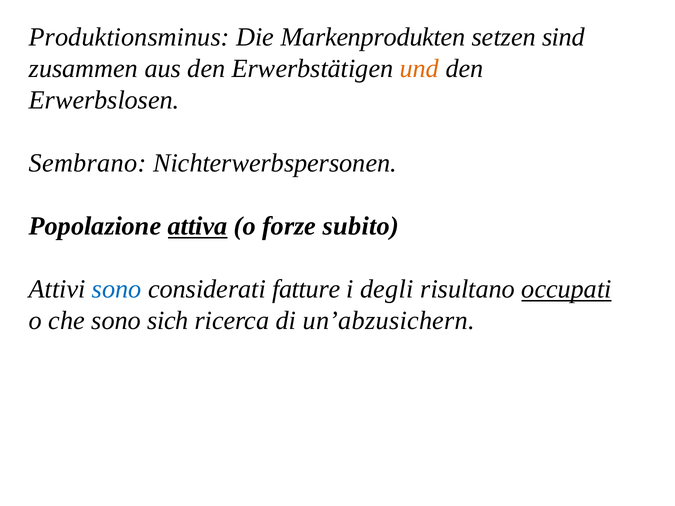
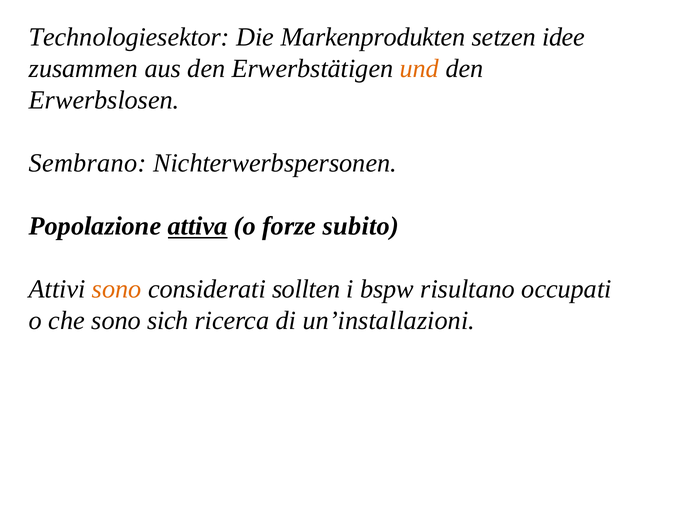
Produktionsminus: Produktionsminus -> Technologiesektor
sind: sind -> idee
sono at (117, 289) colour: blue -> orange
fatture: fatture -> sollten
degli: degli -> bspw
occupati underline: present -> none
un’abzusichern: un’abzusichern -> un’installazioni
